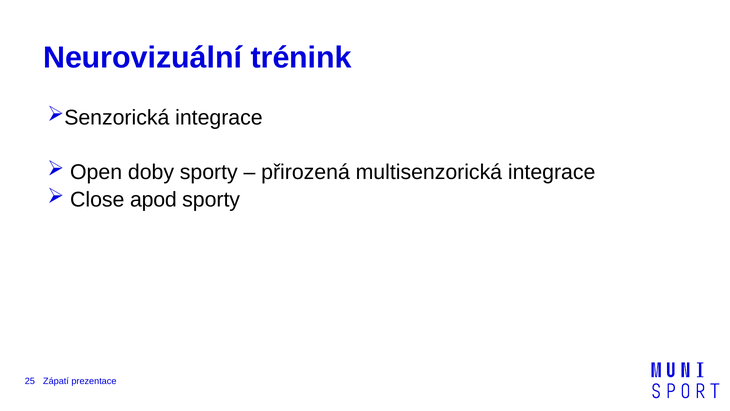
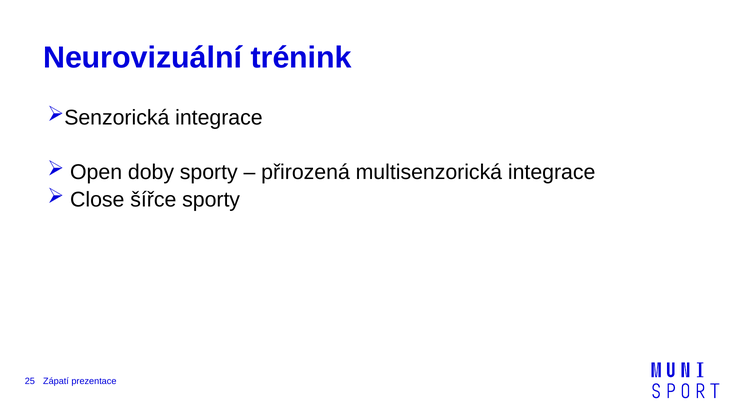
apod: apod -> šířce
